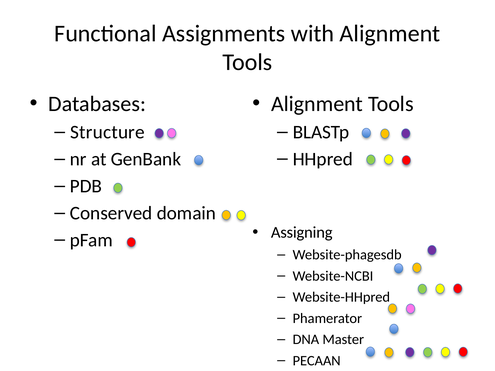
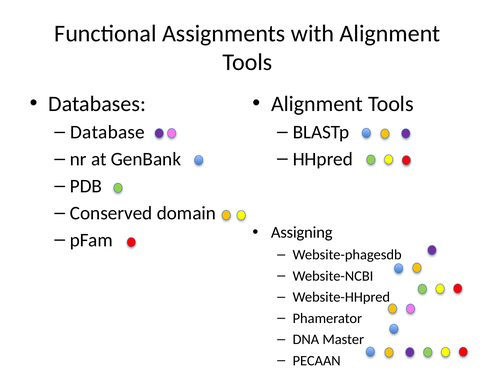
Structure: Structure -> Database
